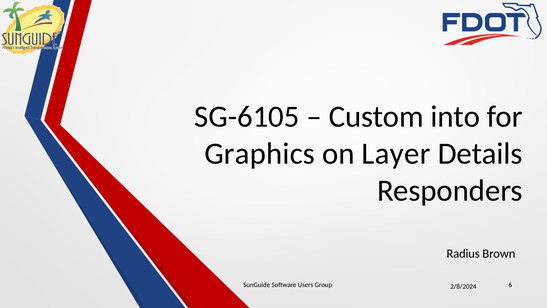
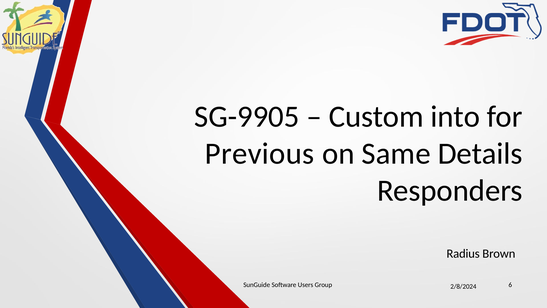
SG-6105: SG-6105 -> SG-9905
Graphics: Graphics -> Previous
Layer: Layer -> Same
